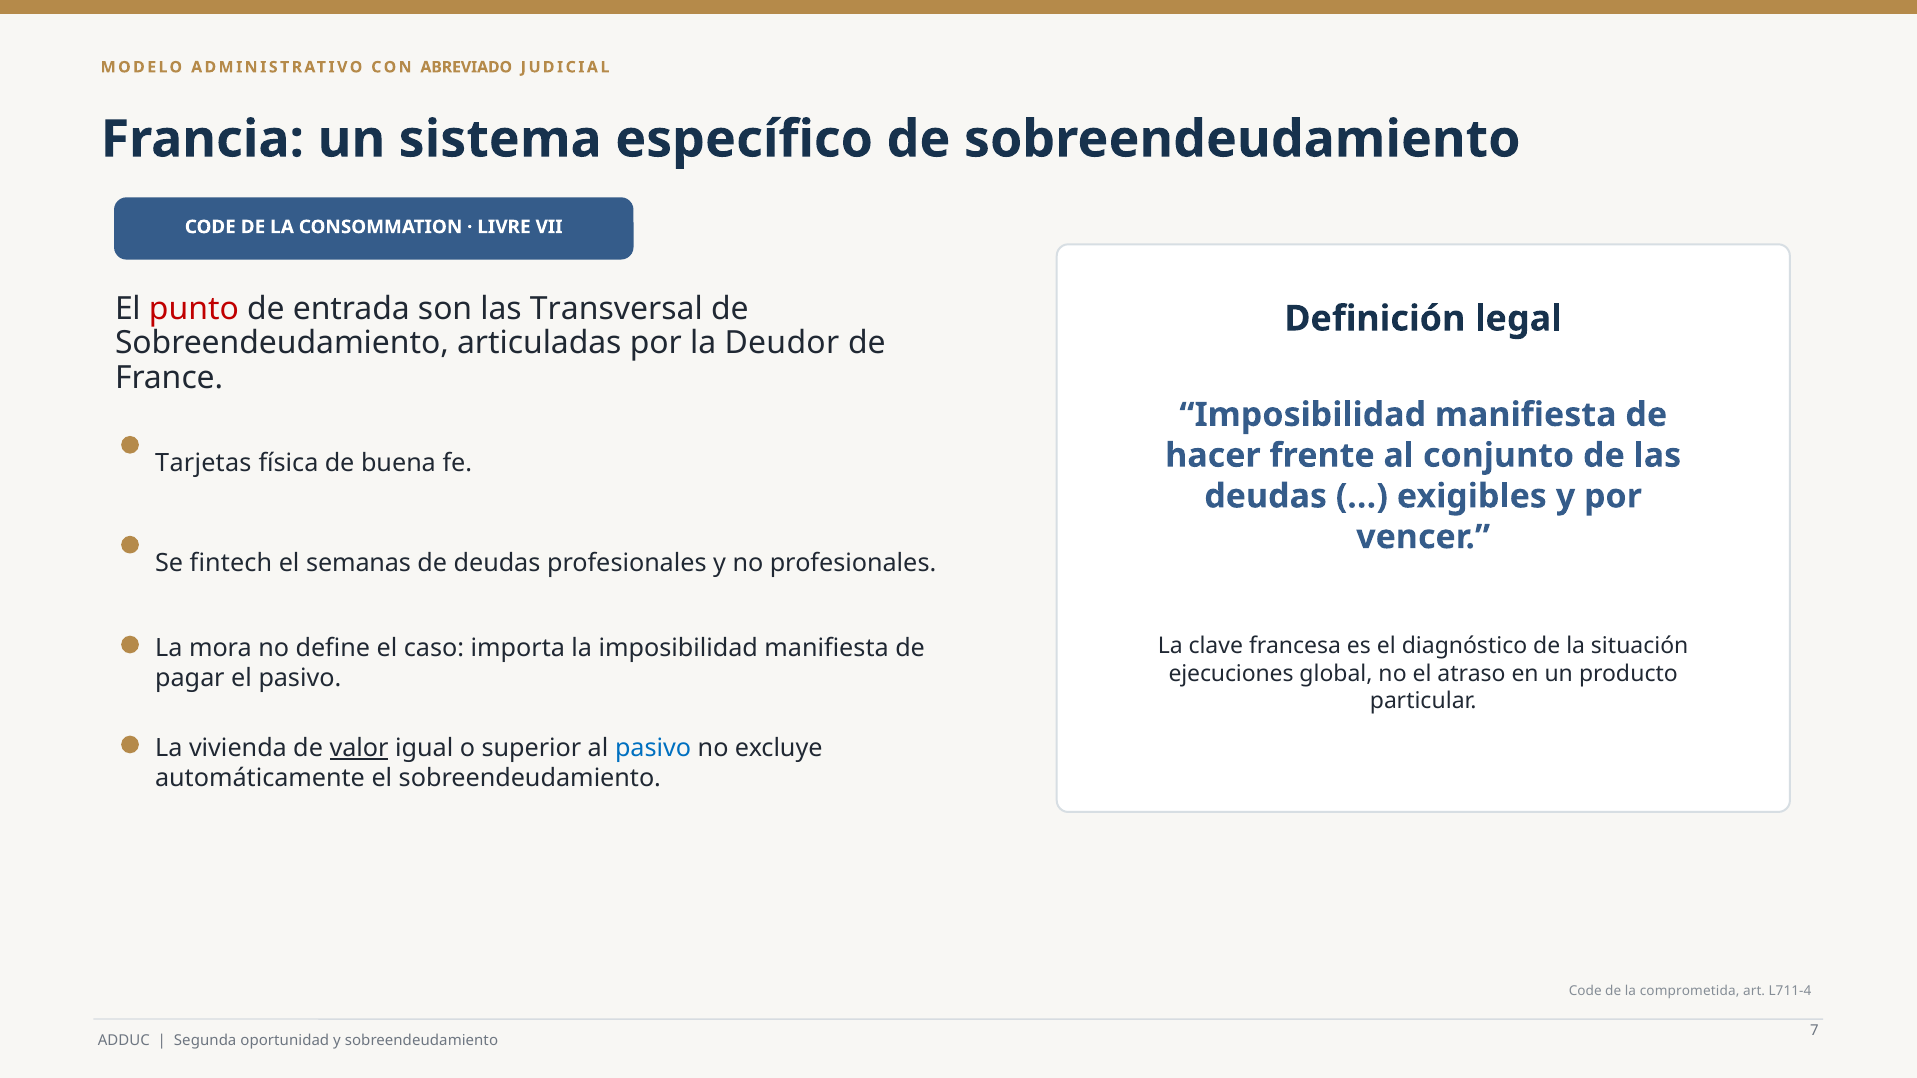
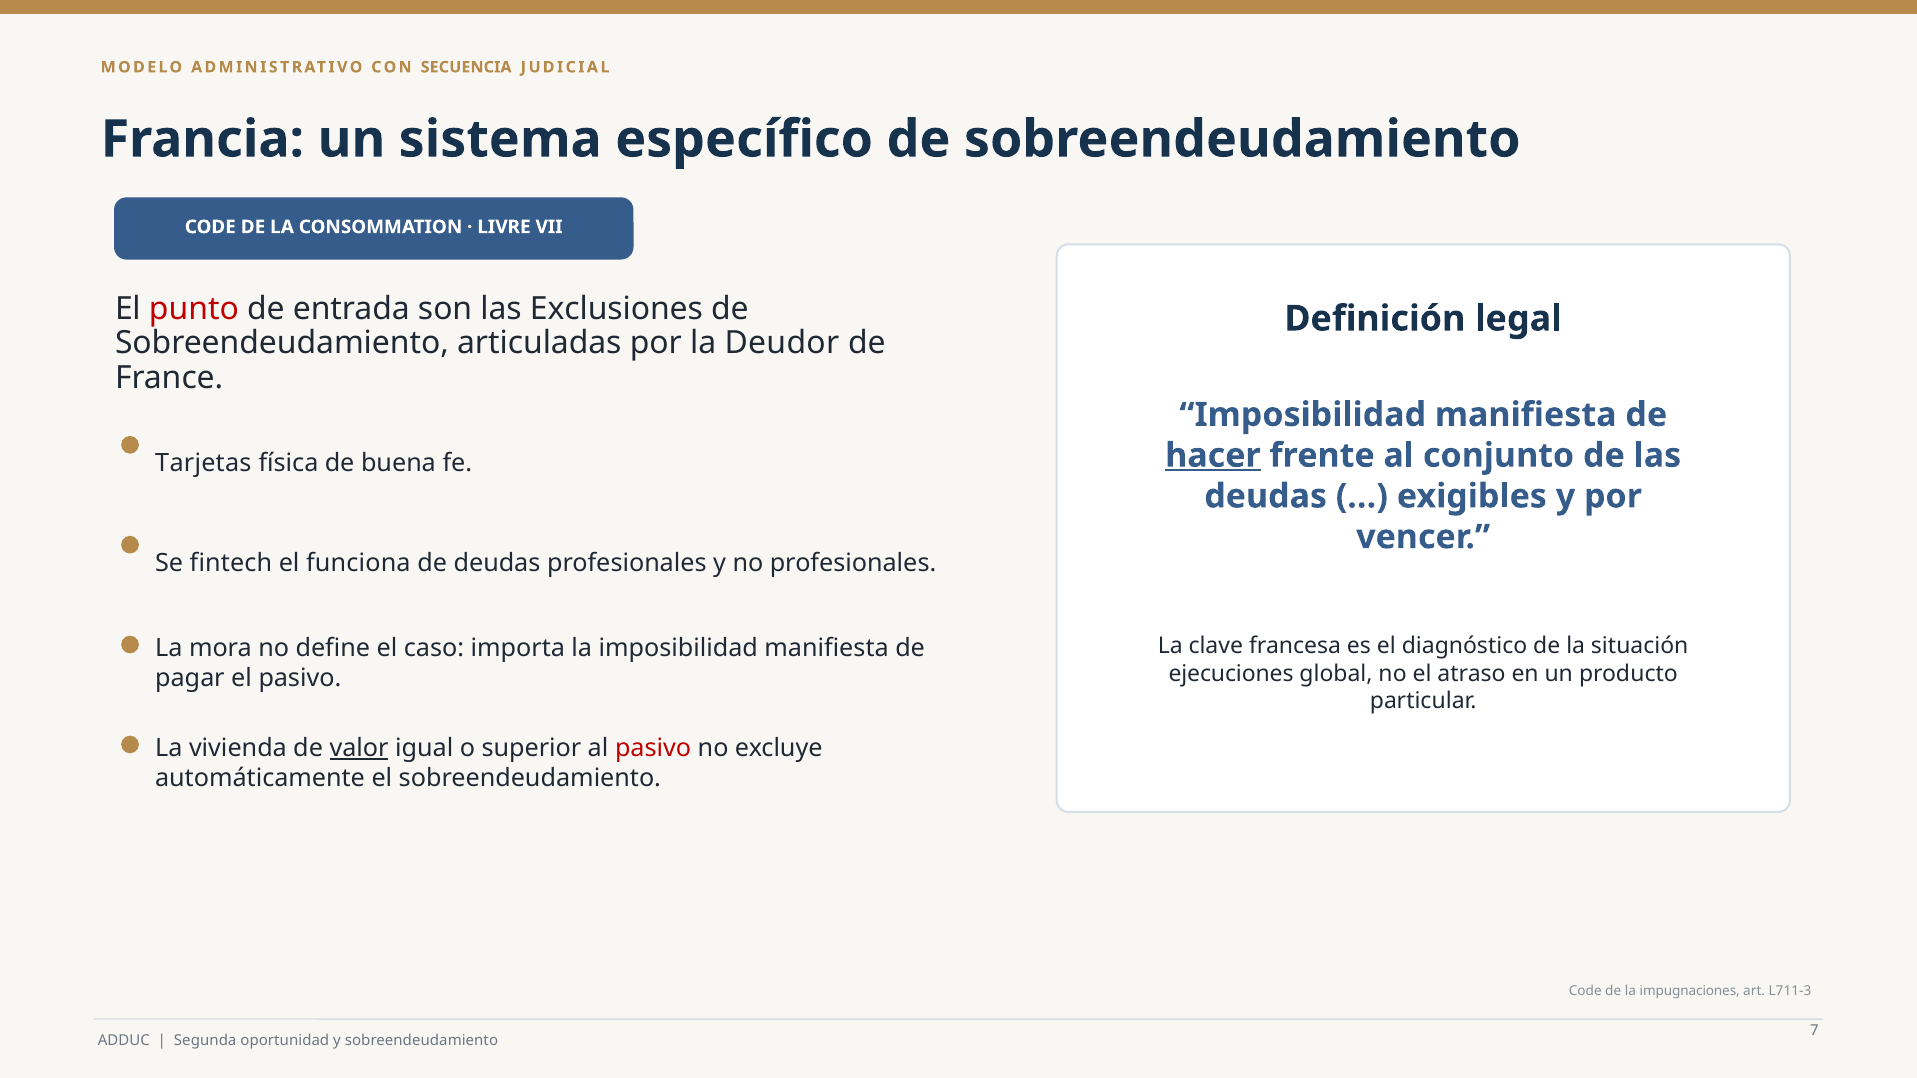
ABREVIADO: ABREVIADO -> SECUENCIA
Transversal: Transversal -> Exclusiones
hacer underline: none -> present
semanas: semanas -> funciona
pasivo at (653, 748) colour: blue -> red
comprometida: comprometida -> impugnaciones
L711-4: L711-4 -> L711-3
